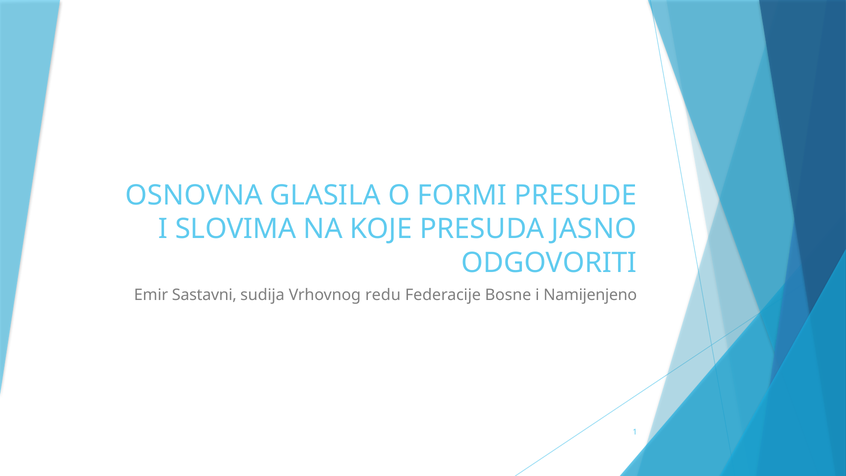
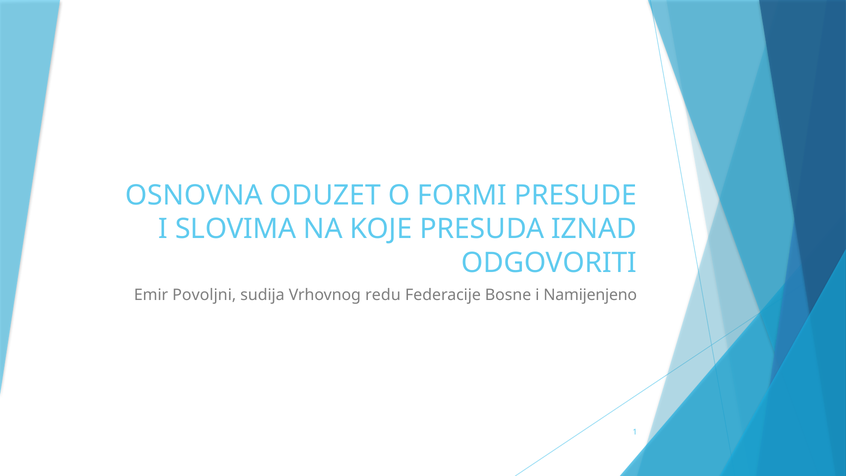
GLASILA: GLASILA -> ODUZET
JASNO: JASNO -> IZNAD
Sastavni: Sastavni -> Povoljni
